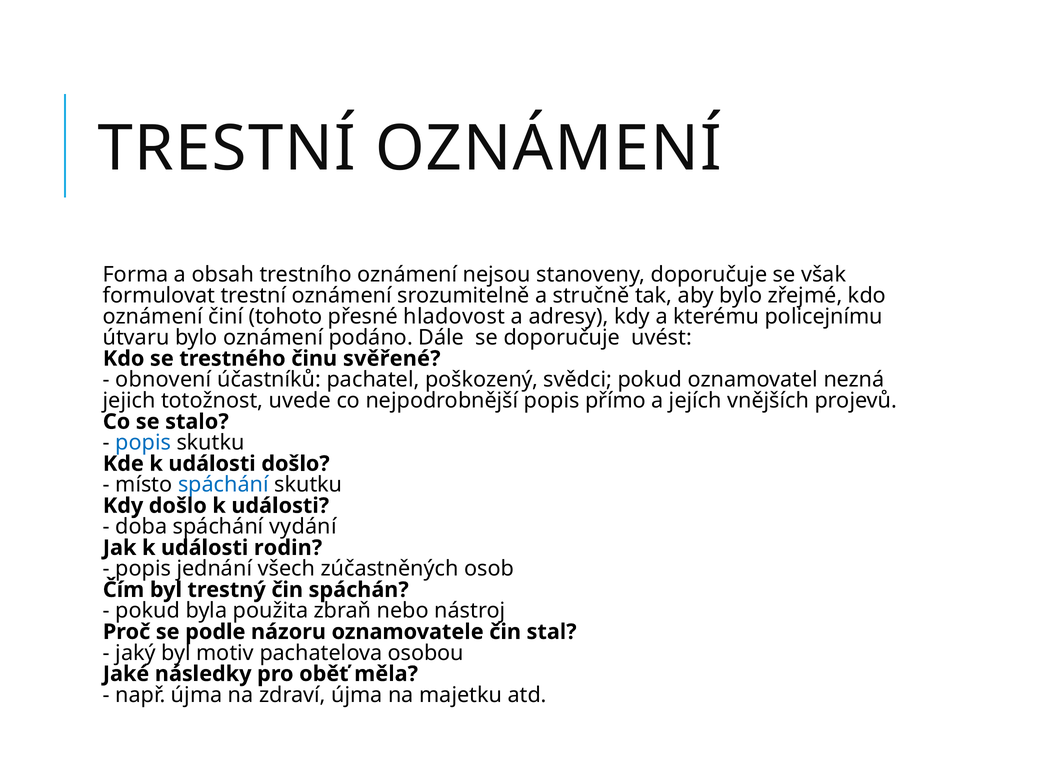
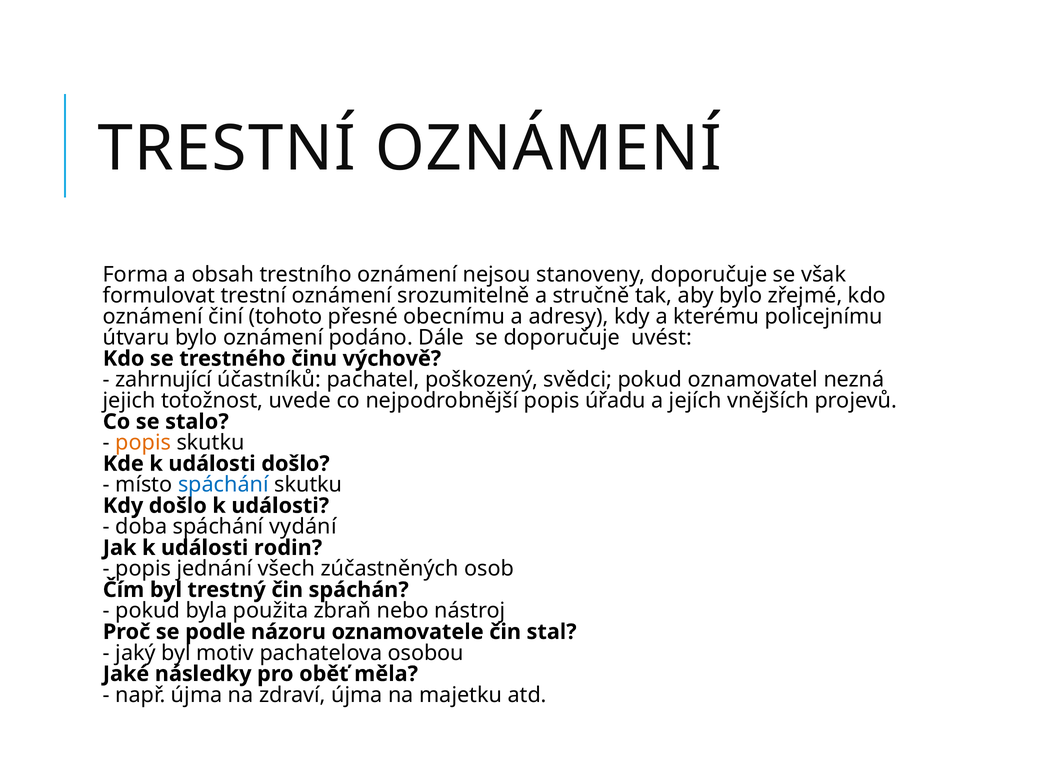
hladovost: hladovost -> obecnímu
svěřené: svěřené -> výchově
obnovení: obnovení -> zahrnující
přímo: přímo -> úřadu
popis at (143, 443) colour: blue -> orange
